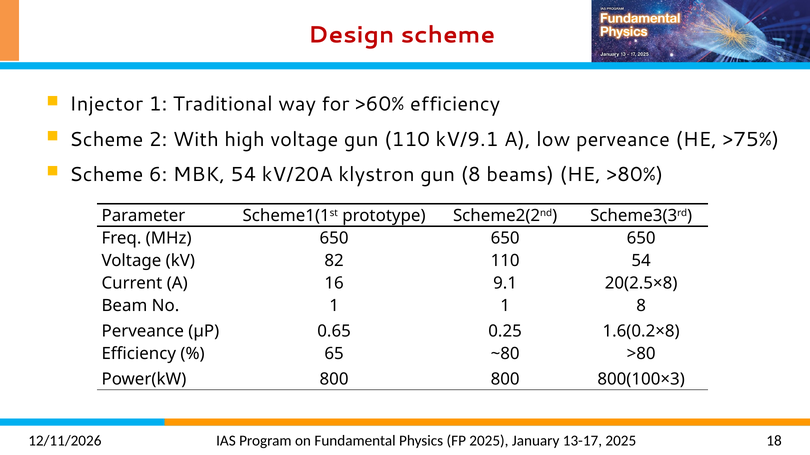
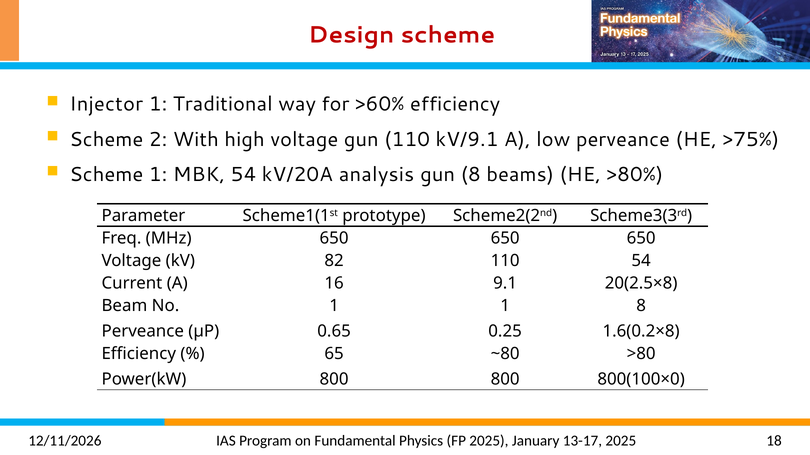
Scheme 6: 6 -> 1
klystron: klystron -> analysis
800(100×3: 800(100×3 -> 800(100×0
